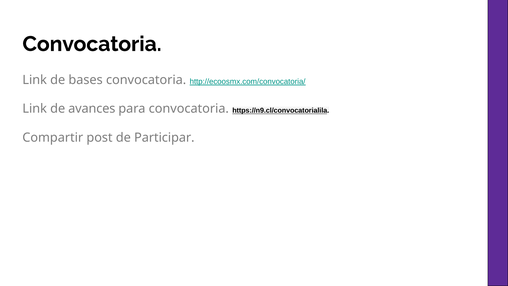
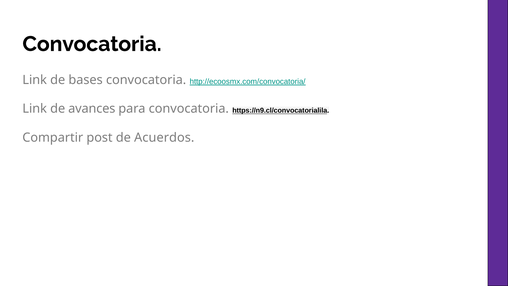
Participar: Participar -> Acuerdos
